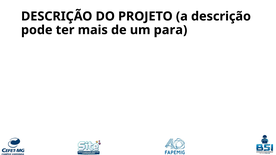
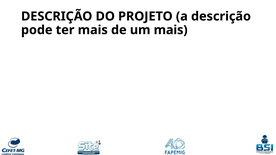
um para: para -> mais
